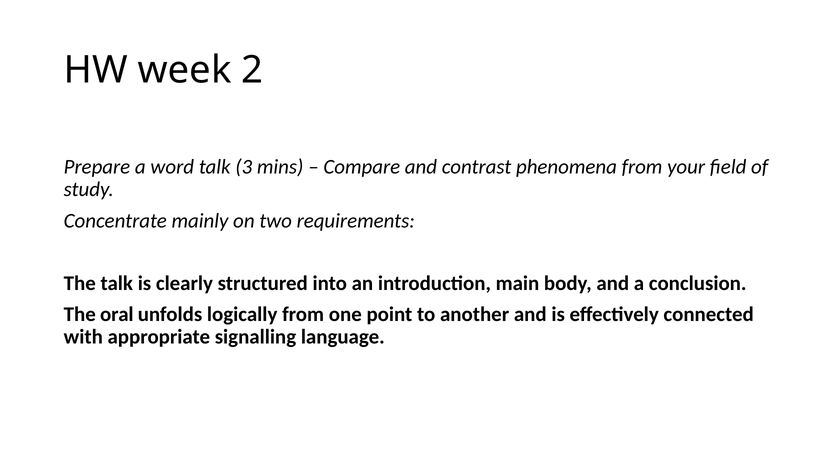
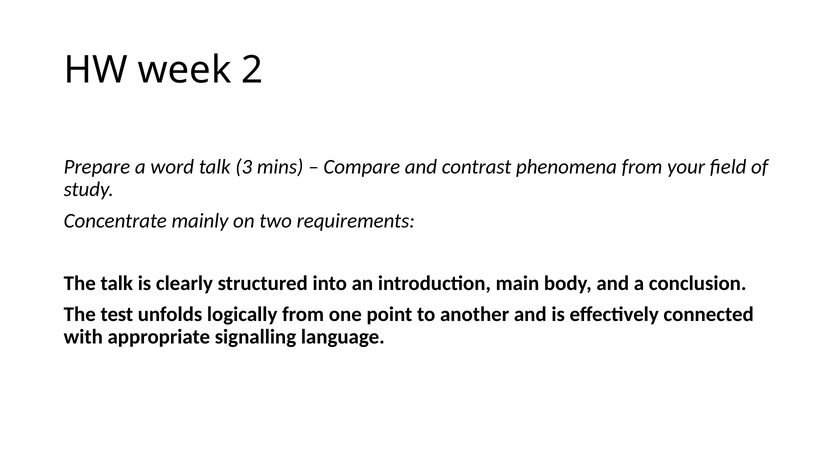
oral: oral -> test
